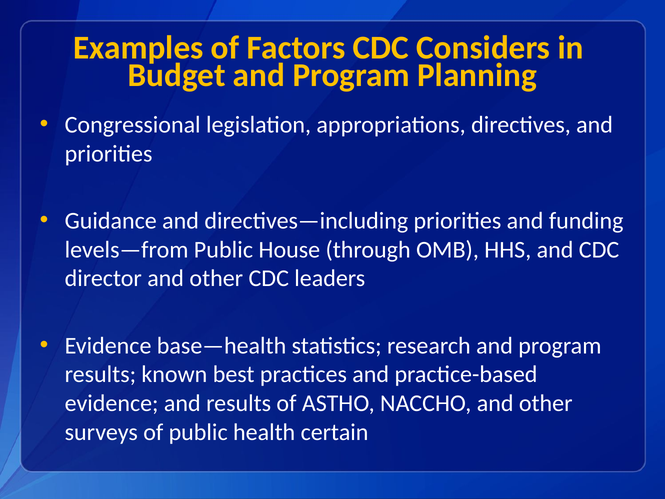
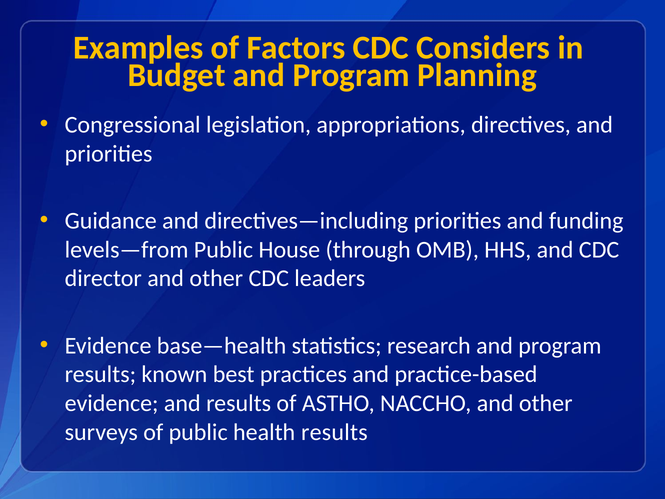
health certain: certain -> results
